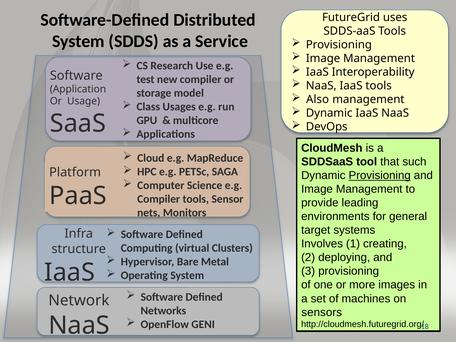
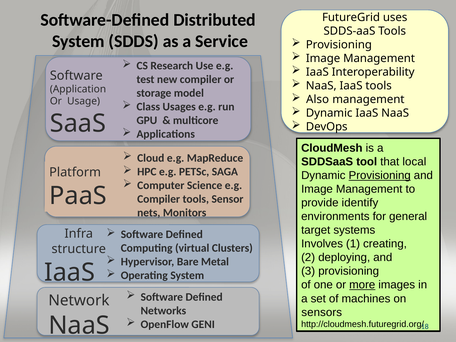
such: such -> local
leading: leading -> identify
more underline: none -> present
